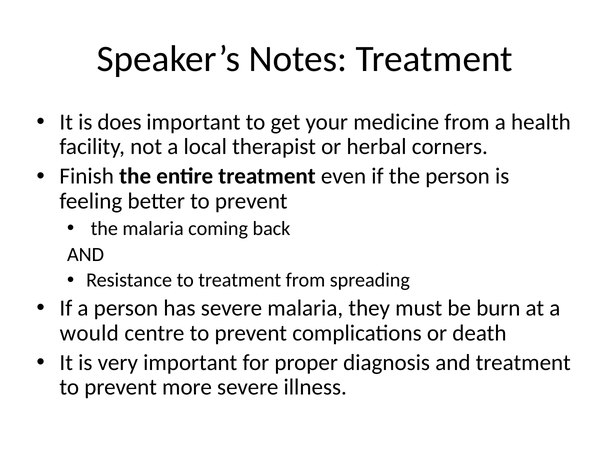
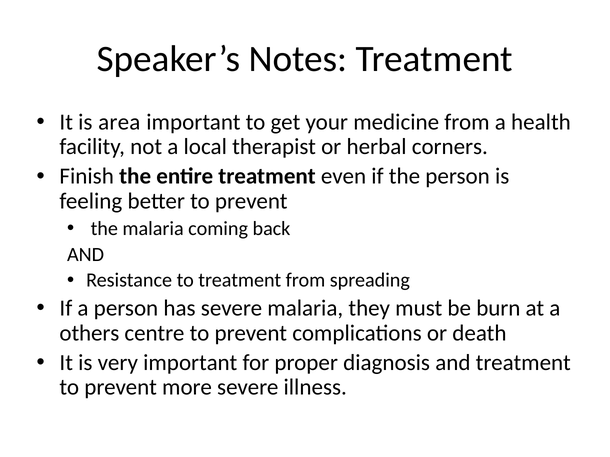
does: does -> area
would: would -> others
